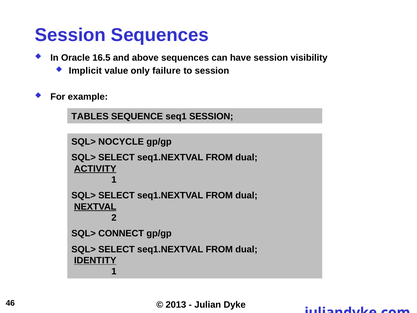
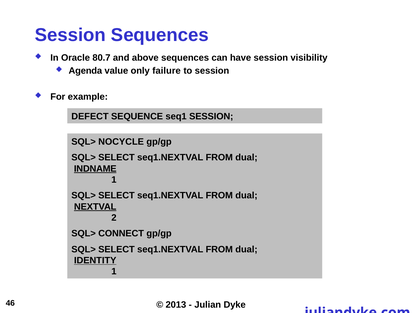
16.5: 16.5 -> 80.7
Implicit: Implicit -> Agenda
TABLES: TABLES -> DEFECT
ACTIVITY: ACTIVITY -> INDNAME
